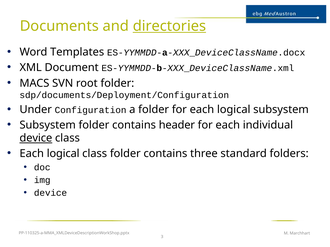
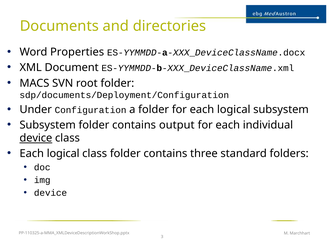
directories underline: present -> none
Templates: Templates -> Properties
header: header -> output
